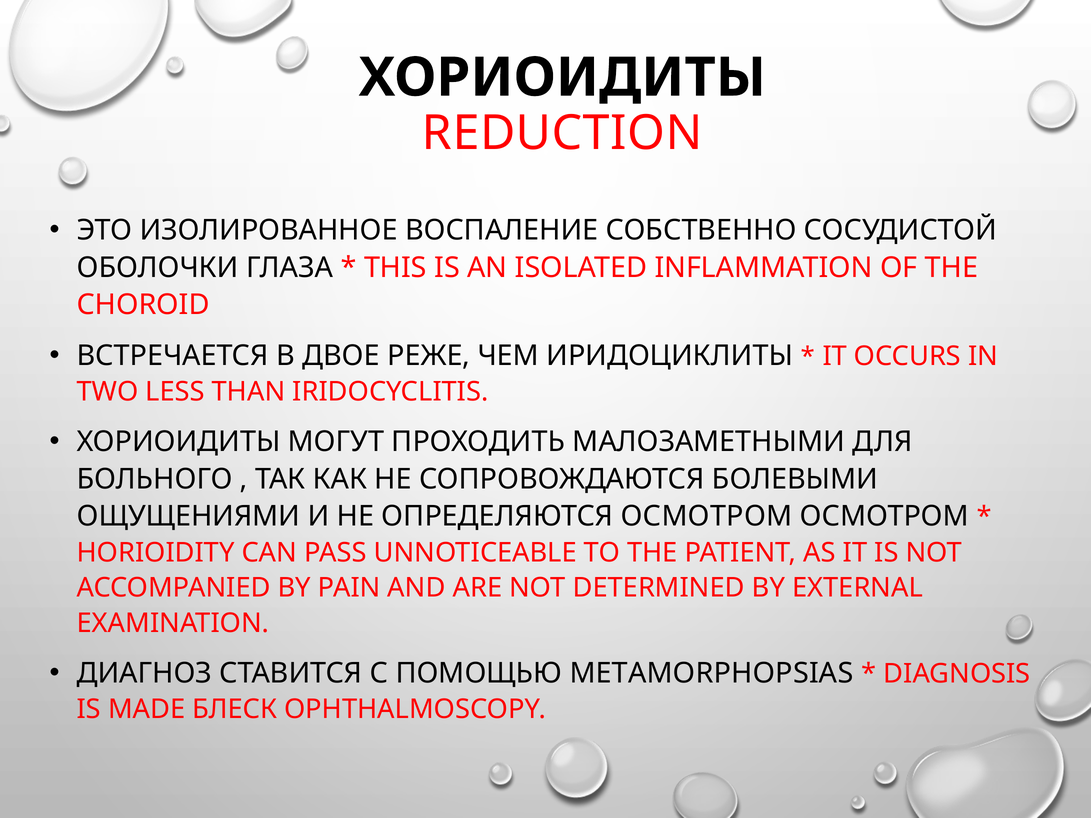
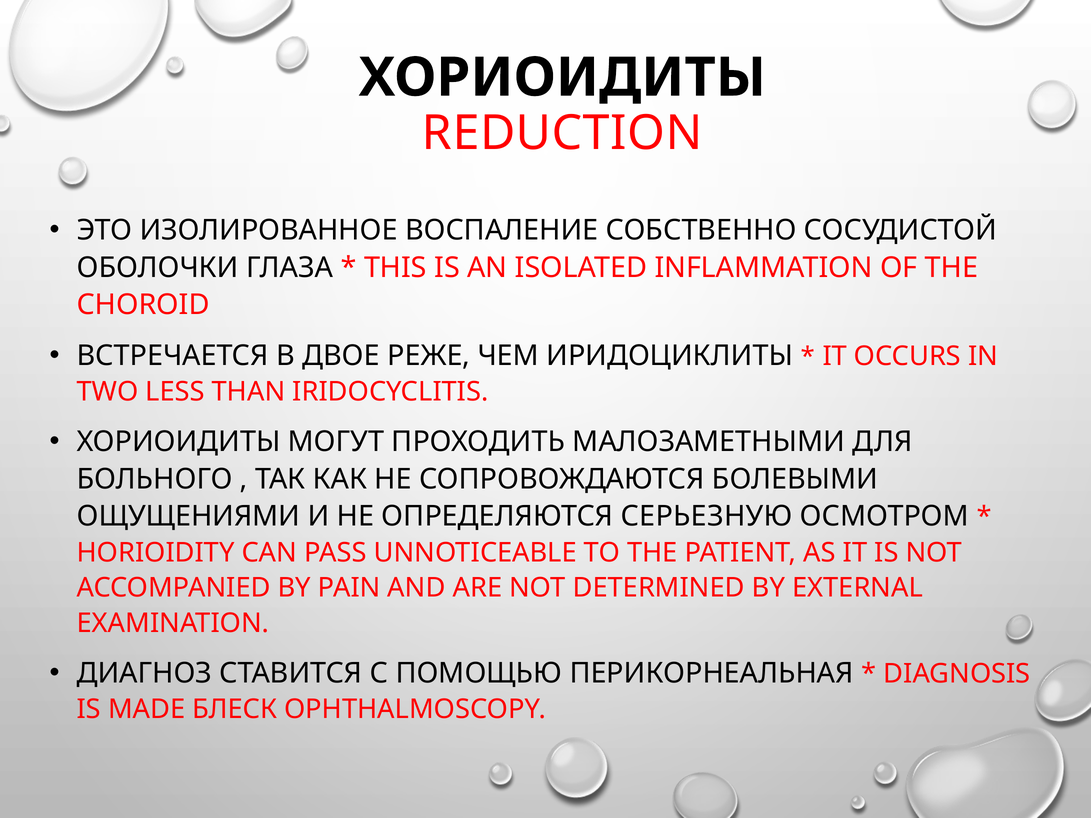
ОПРЕДЕЛЯЮТСЯ ОСМОТРОМ: ОСМОТРОМ -> СЕРЬЕЗНУЮ
METAMORPHOPSIAS: METAMORPHOPSIAS -> ПЕРИКОРНЕАЛЬНАЯ
